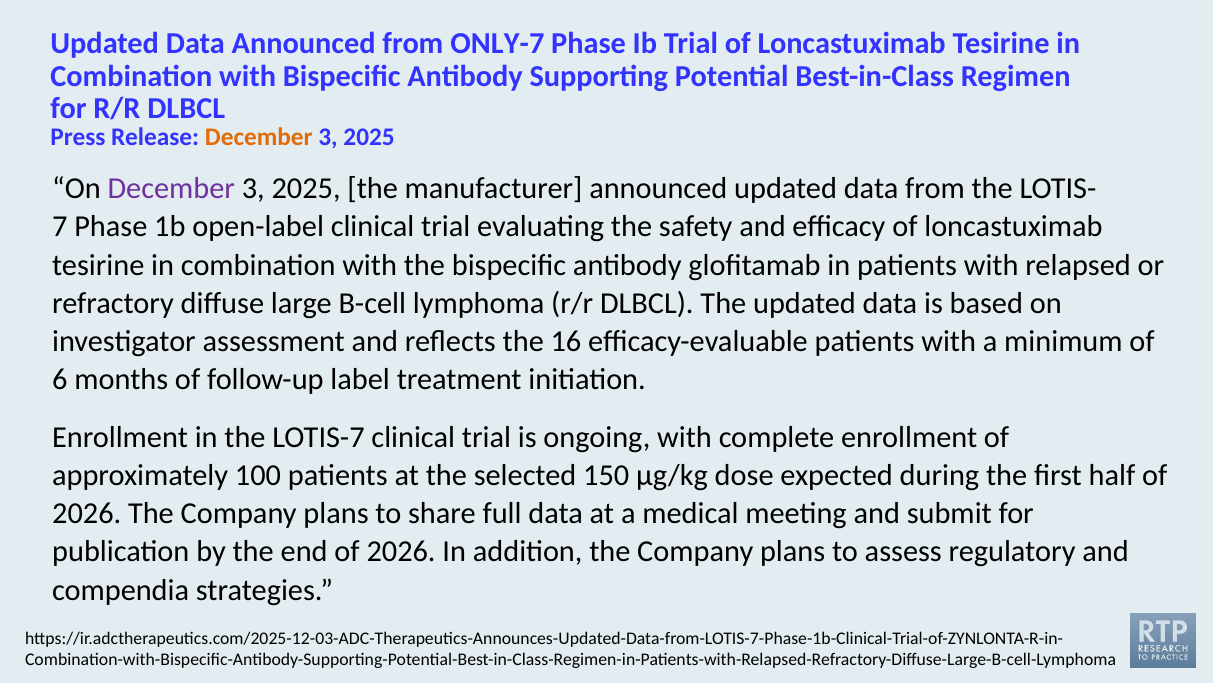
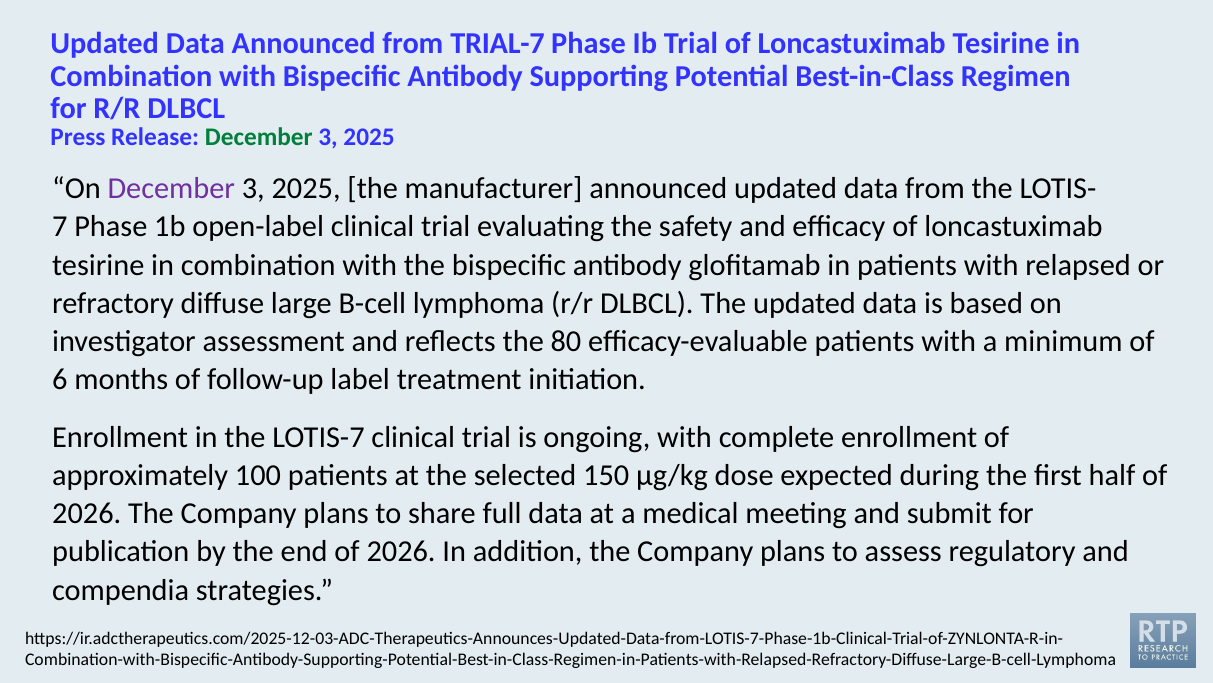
ONLY-7: ONLY-7 -> TRIAL-7
December at (259, 137) colour: orange -> green
16: 16 -> 80
